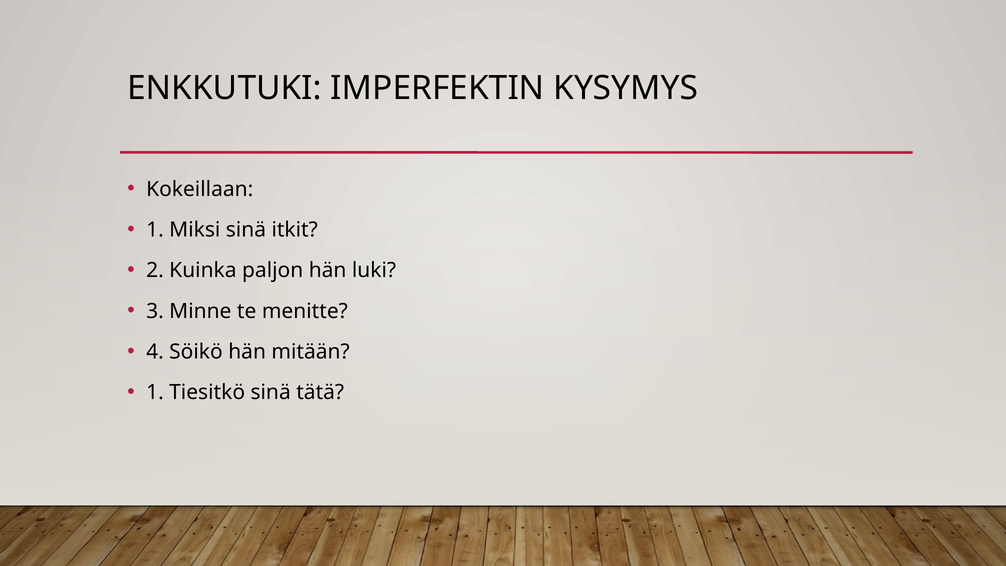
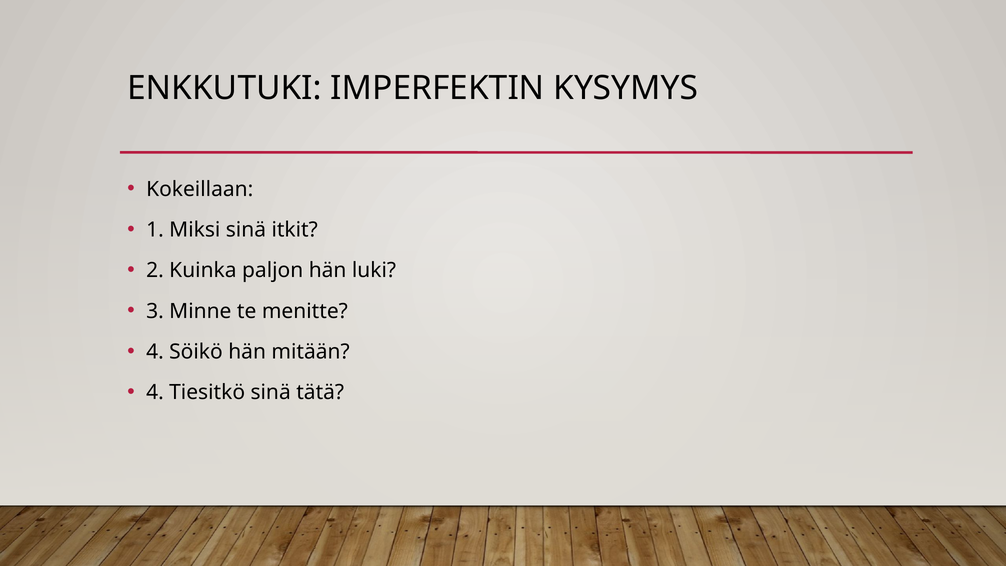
1 at (155, 392): 1 -> 4
